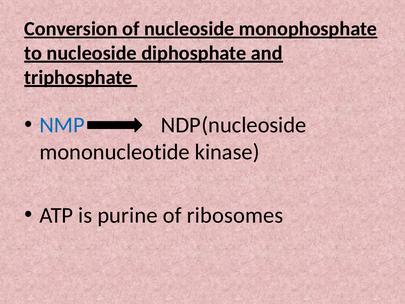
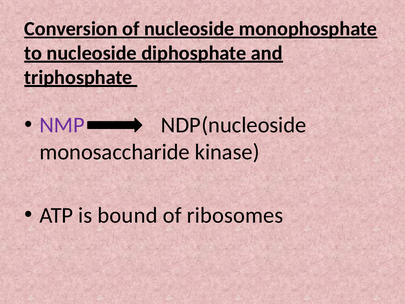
NMP colour: blue -> purple
mononucleotide: mononucleotide -> monosaccharide
purine: purine -> bound
